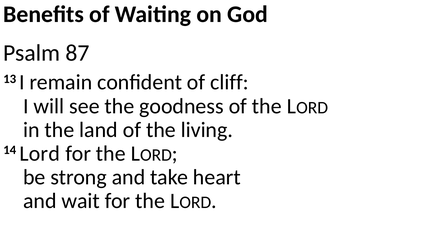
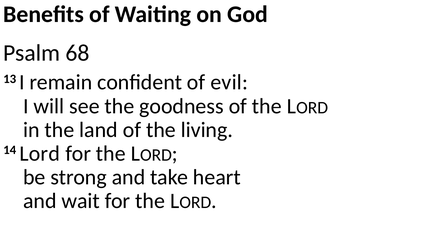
87: 87 -> 68
cliff: cliff -> evil
